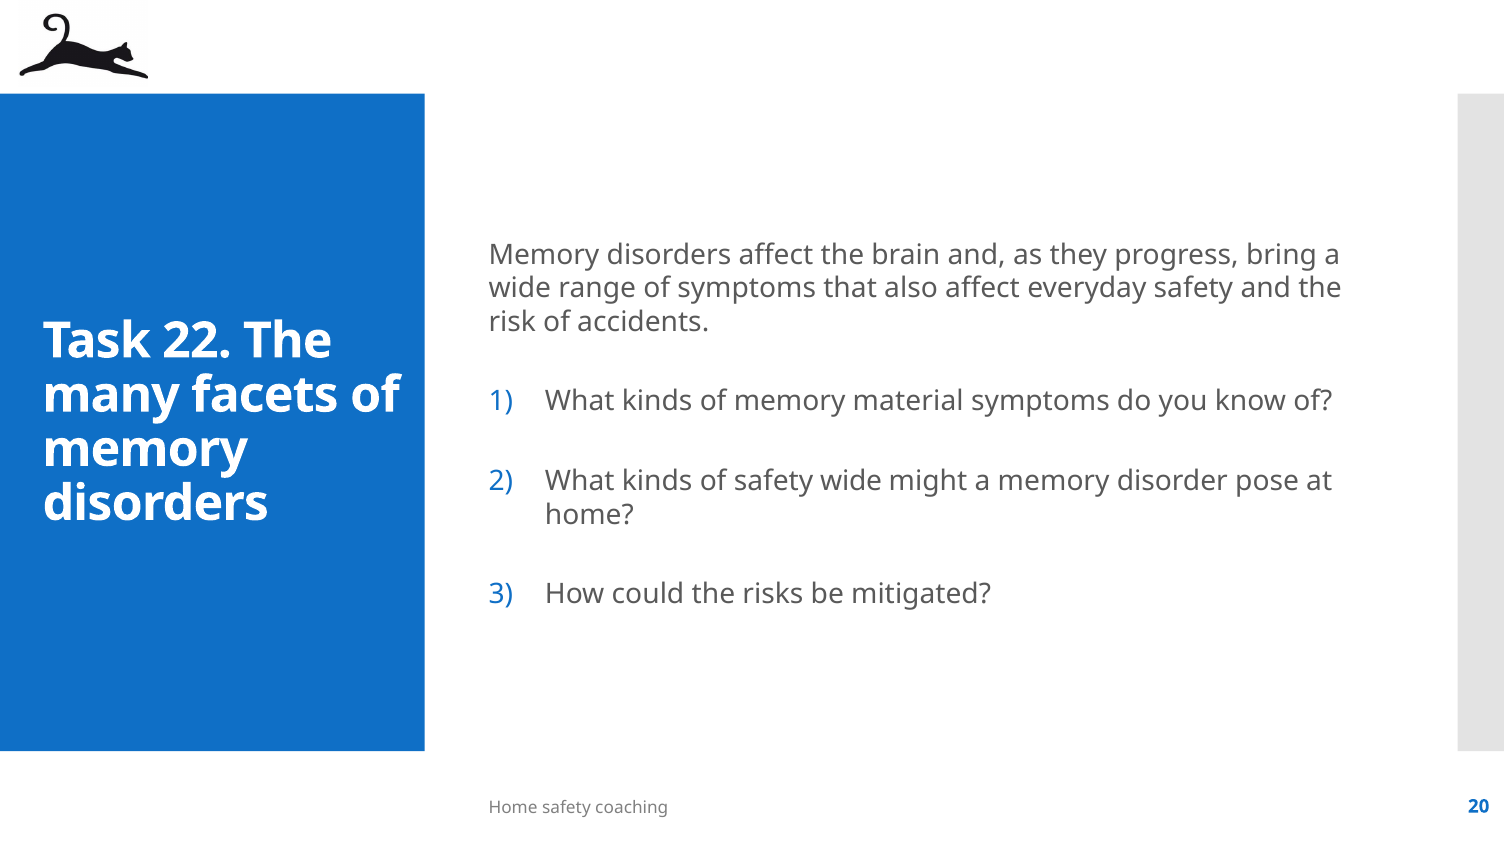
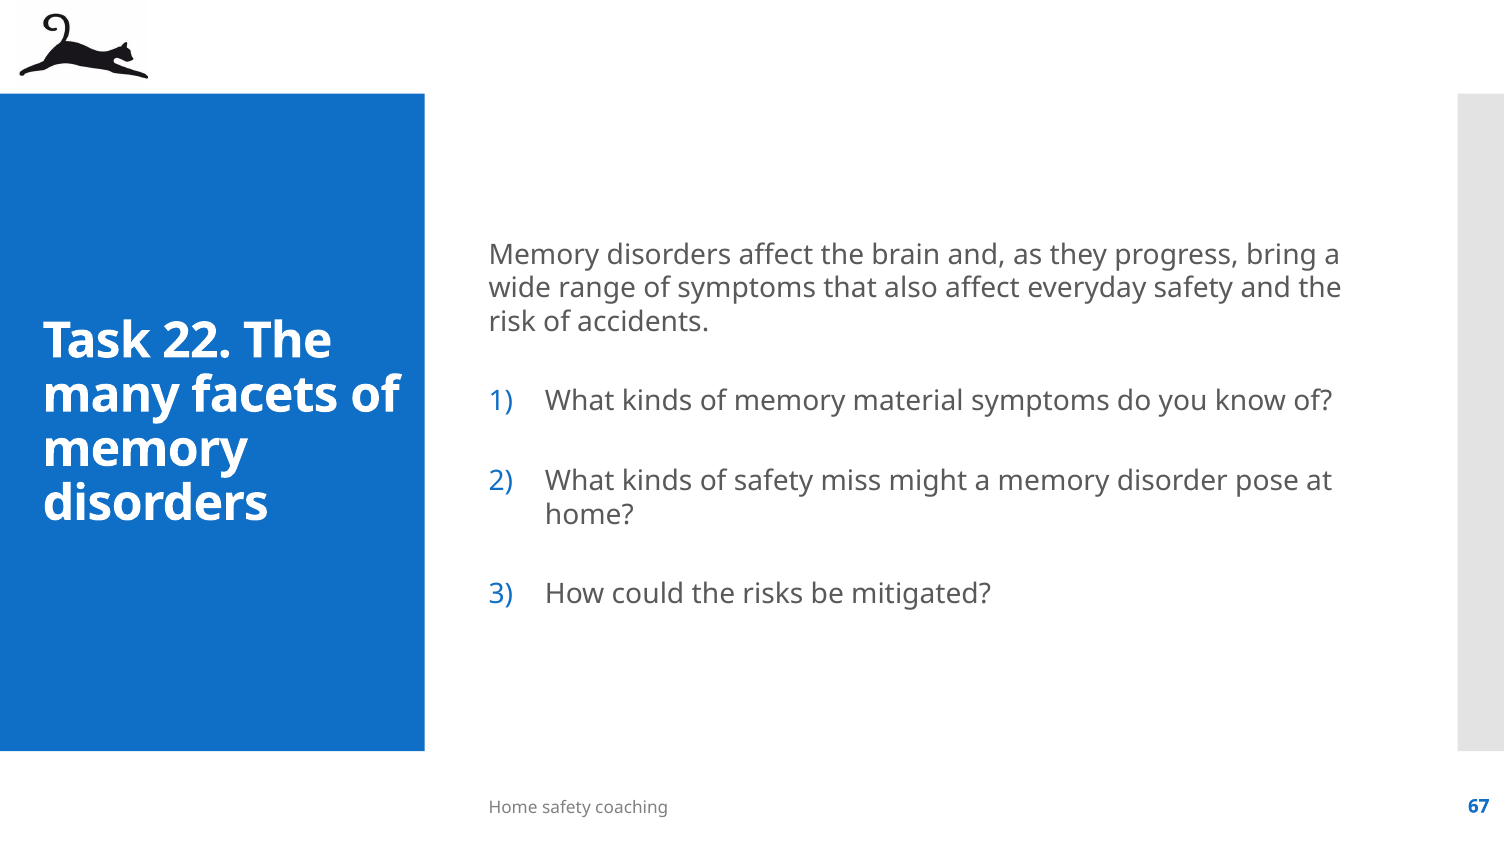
safety wide: wide -> miss
20: 20 -> 67
